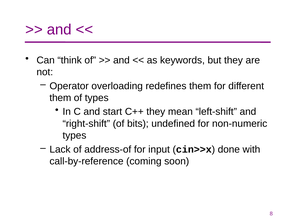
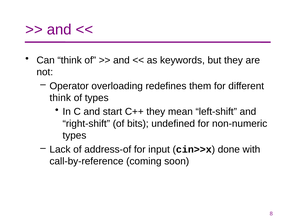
them at (60, 98): them -> think
